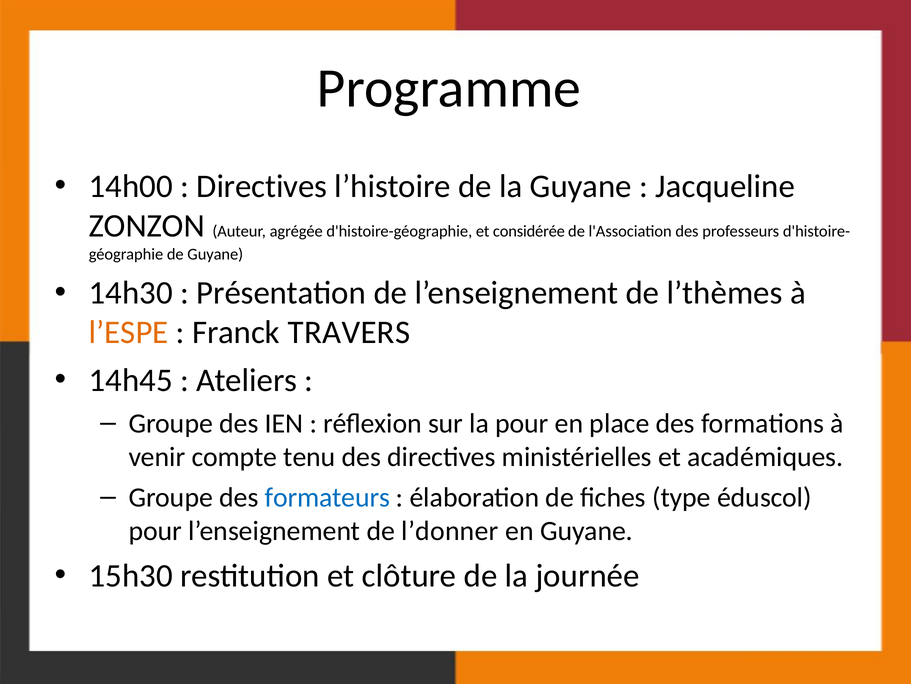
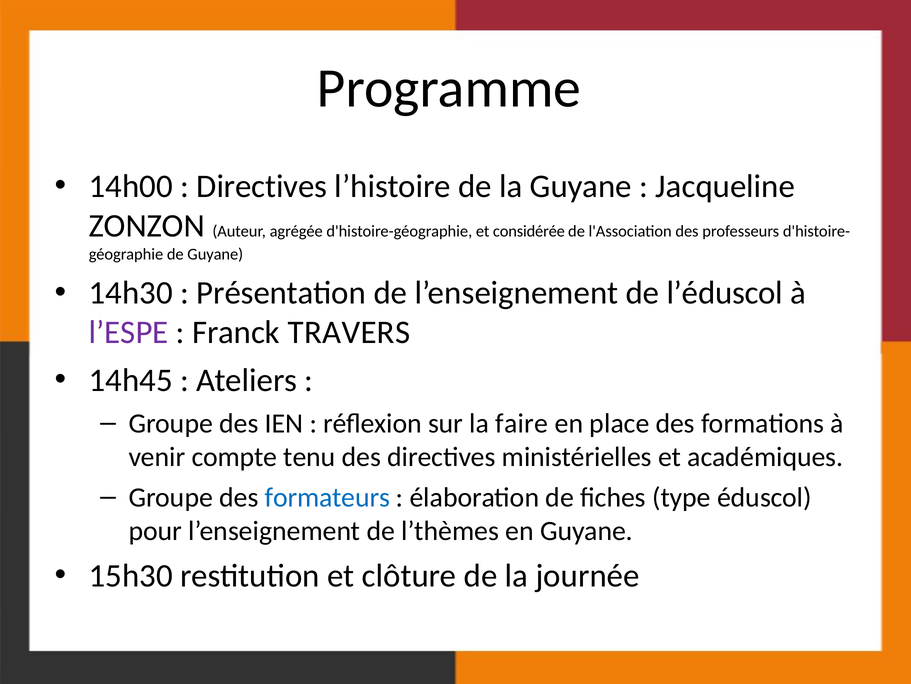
l’thèmes: l’thèmes -> l’éduscol
l’ESPE colour: orange -> purple
la pour: pour -> faire
l’donner: l’donner -> l’thèmes
